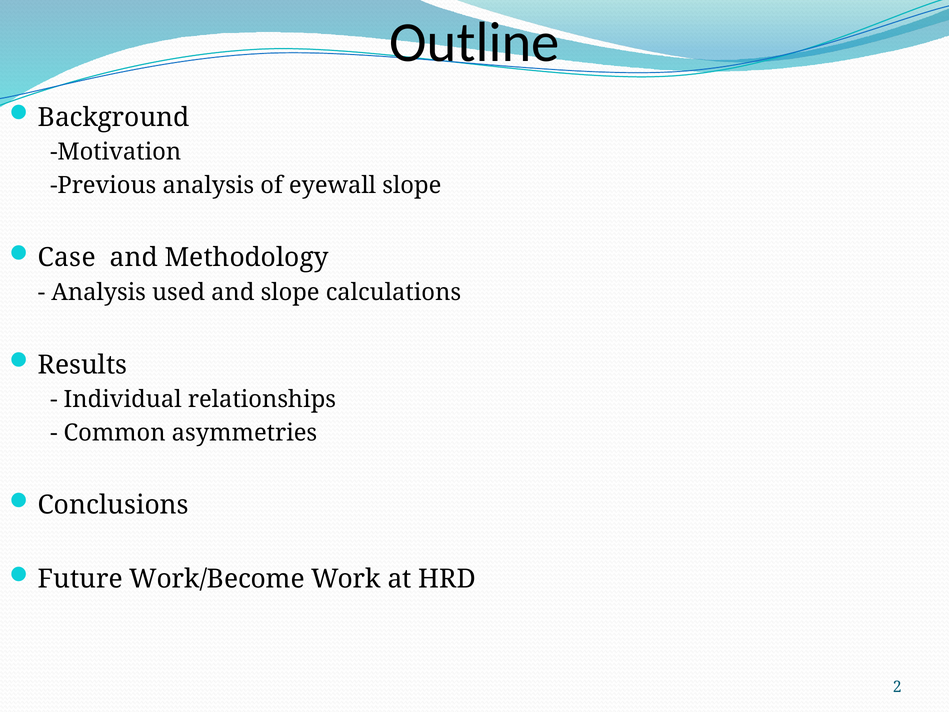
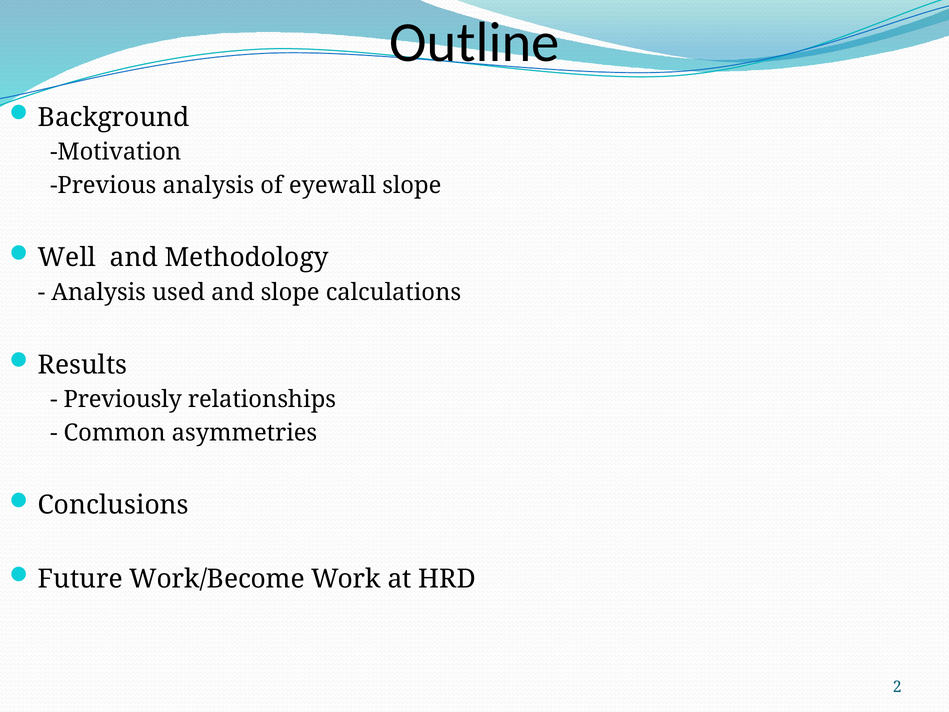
Case: Case -> Well
Individual: Individual -> Previously
